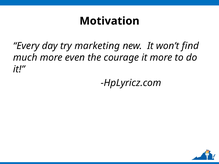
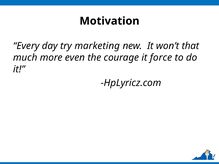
find: find -> that
it more: more -> force
